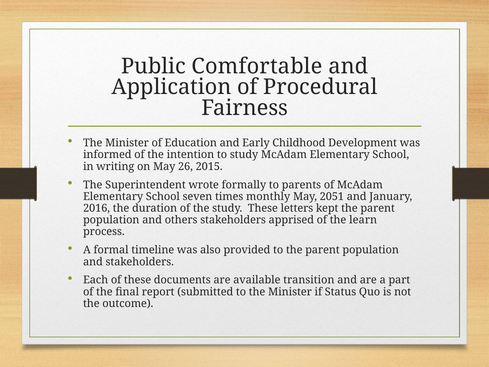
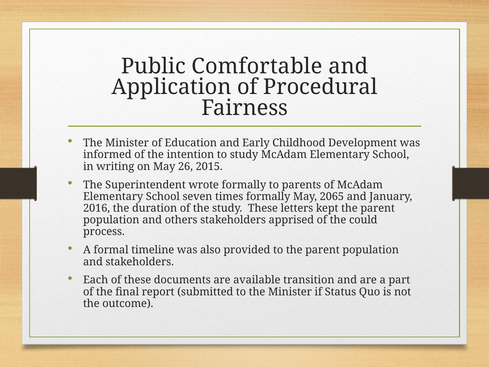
times monthly: monthly -> formally
2051: 2051 -> 2065
learn: learn -> could
